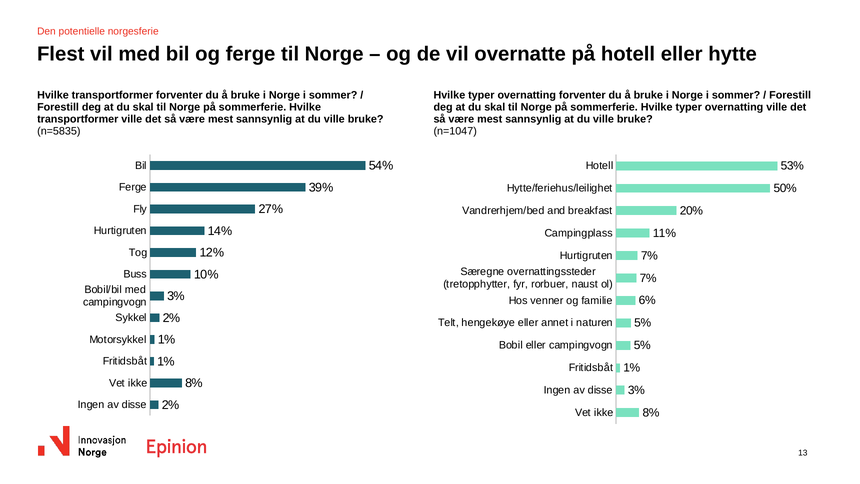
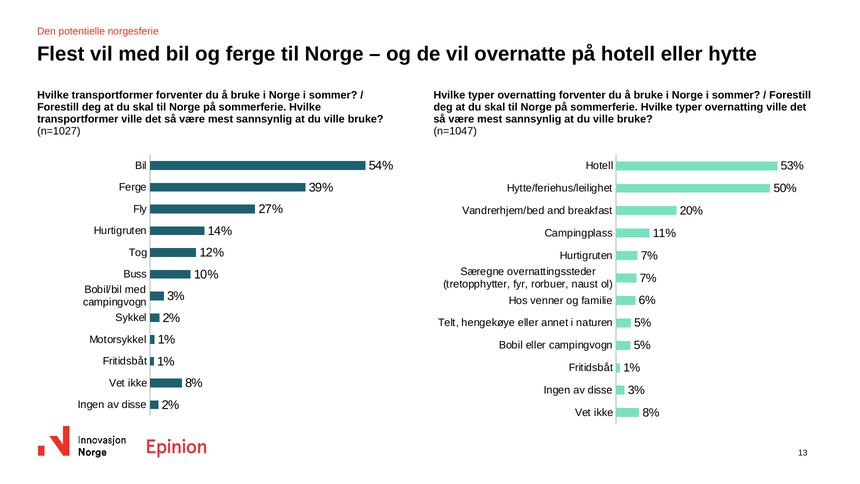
n=5835: n=5835 -> n=1027
